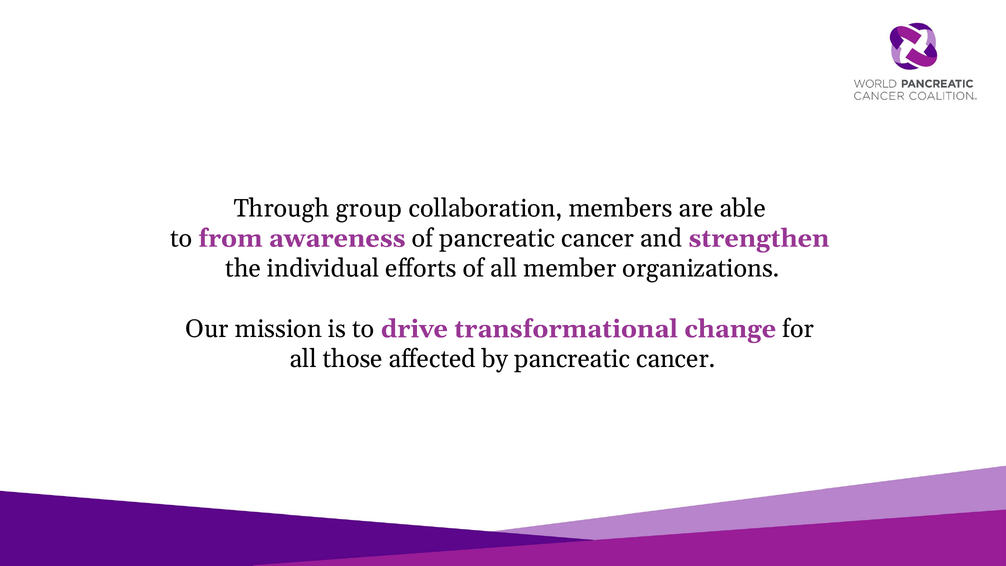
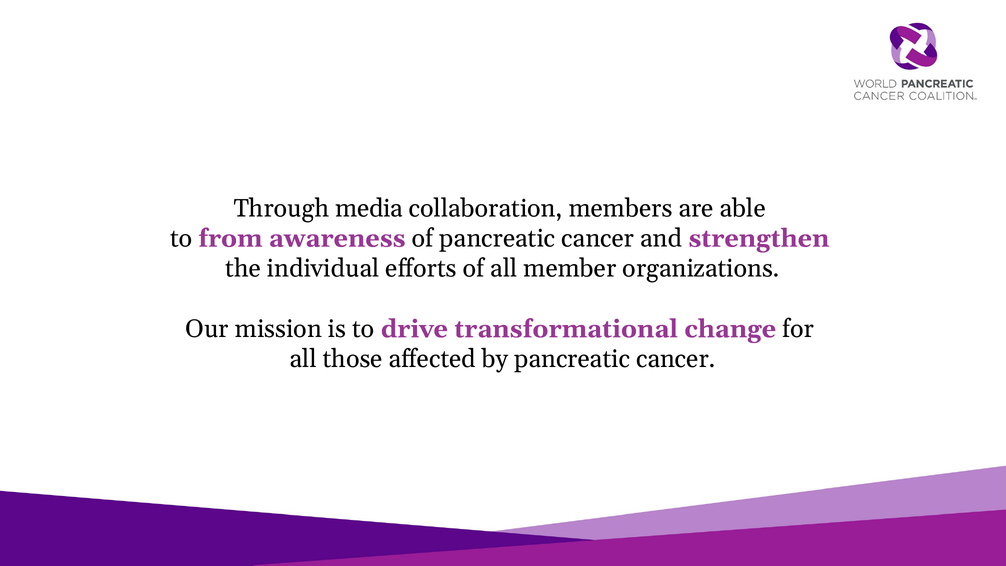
group: group -> media
